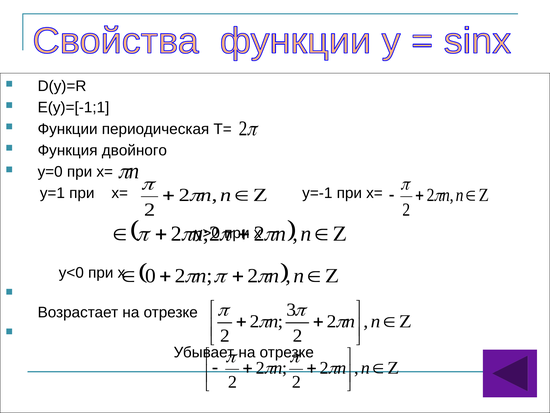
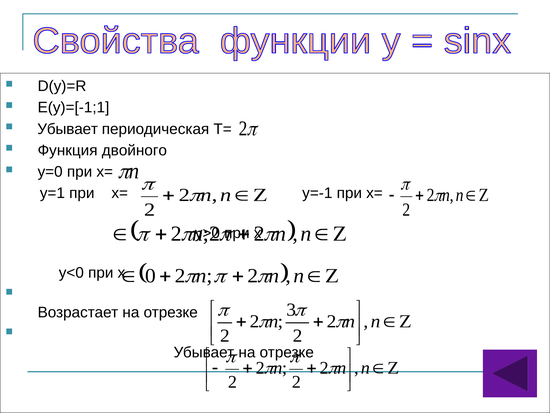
Функции at (68, 129): Функции -> Убывает
